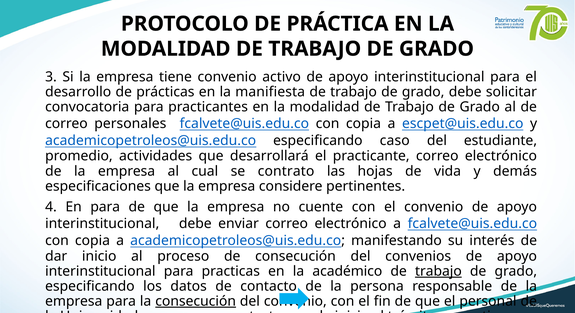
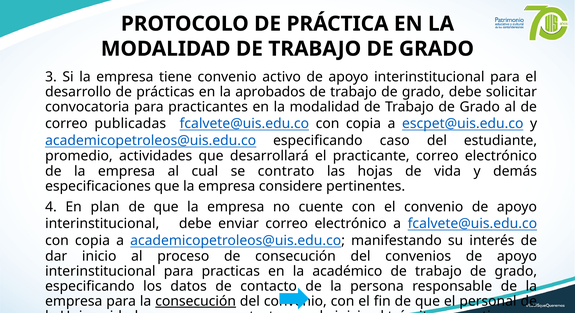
manifiesta: manifiesta -> aprobados
personales: personales -> publicadas
En para: para -> plan
trabajo at (438, 271) underline: present -> none
